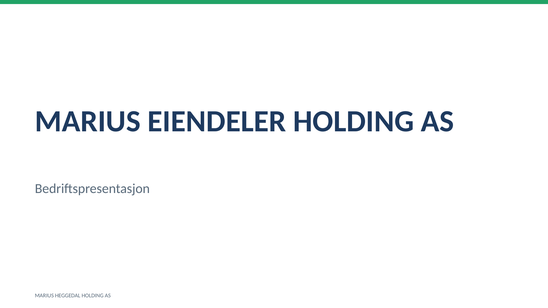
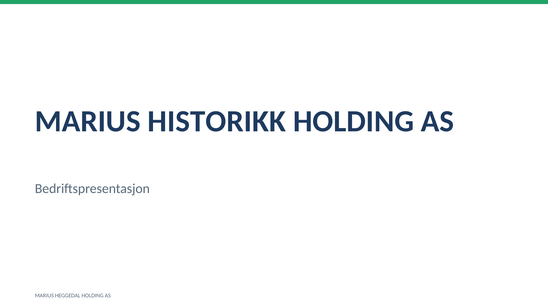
EIENDELER: EIENDELER -> HISTORIKK
